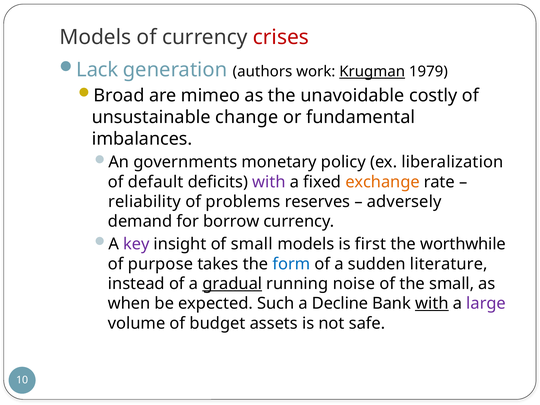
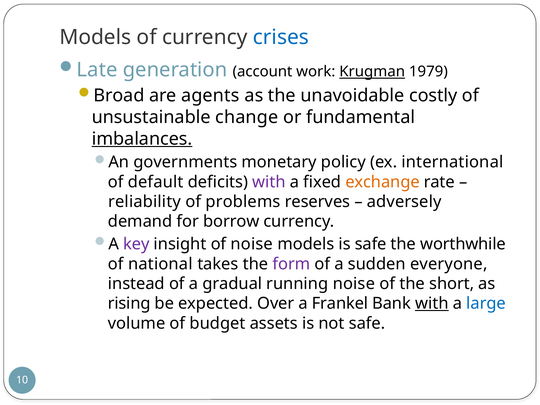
crises colour: red -> blue
Lack: Lack -> Late
authors: authors -> account
mimeo: mimeo -> agents
imbalances underline: none -> present
liberalization: liberalization -> international
of small: small -> noise
is first: first -> safe
purpose: purpose -> national
form colour: blue -> purple
literature: literature -> everyone
gradual underline: present -> none
the small: small -> short
when: when -> rising
Such: Such -> Over
Decline: Decline -> Frankel
large colour: purple -> blue
